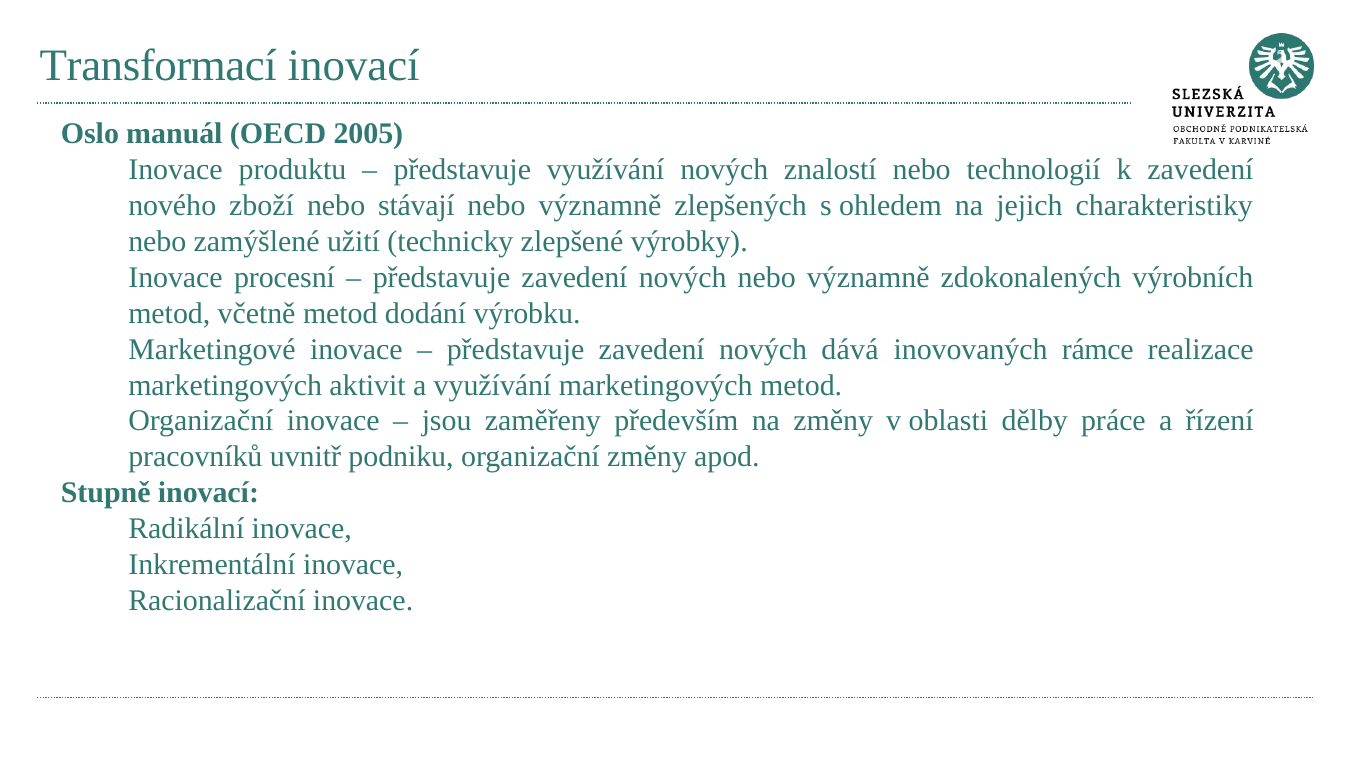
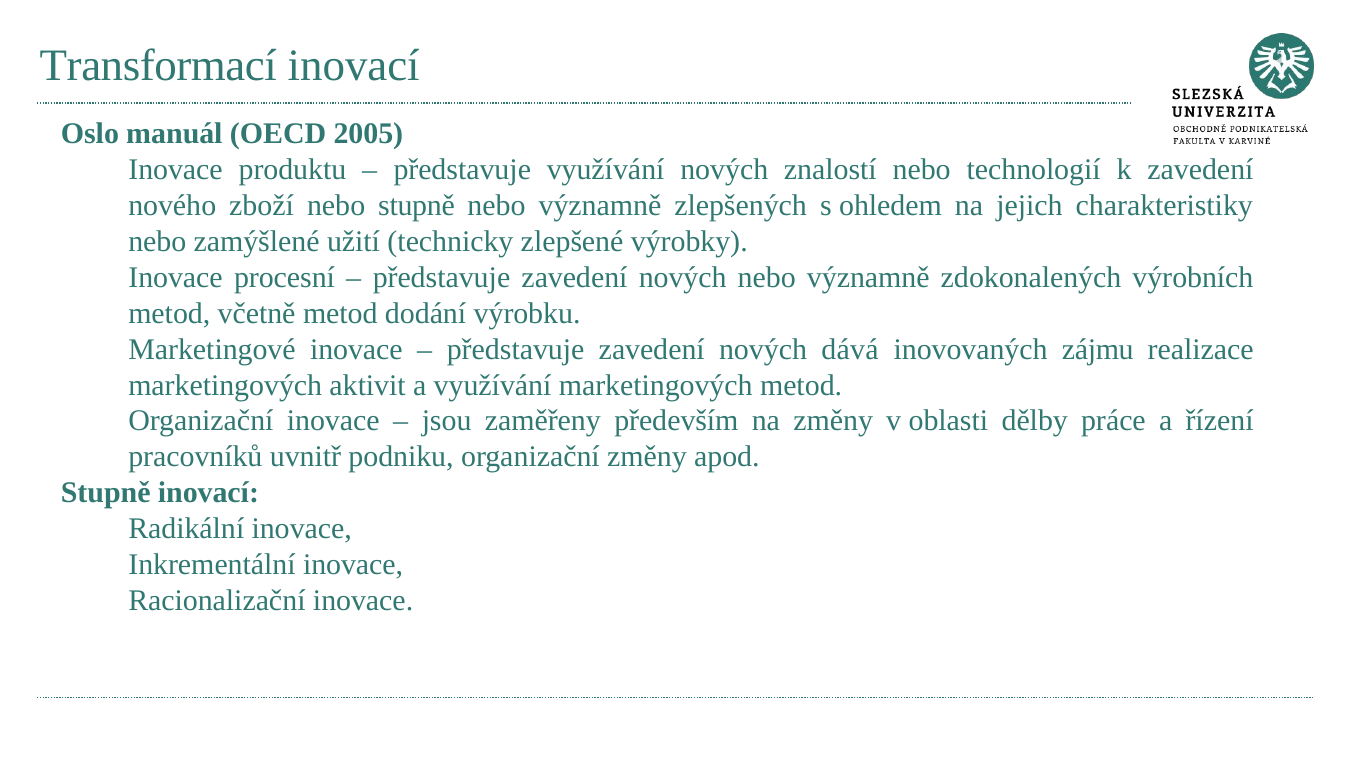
nebo stávají: stávají -> stupně
rámce: rámce -> zájmu
